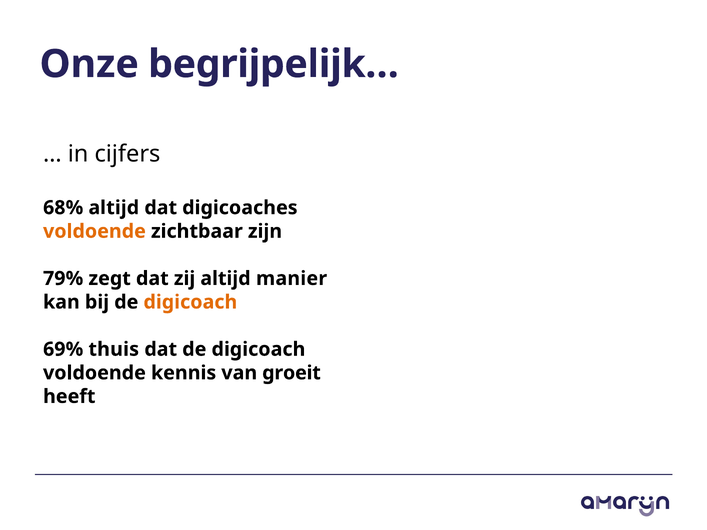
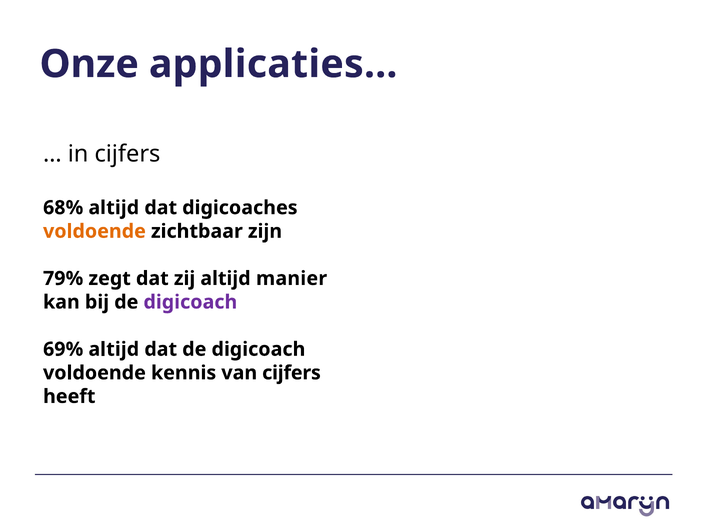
begrijpelijk…: begrijpelijk… -> applicaties…
digicoach at (190, 302) colour: orange -> purple
69% thuis: thuis -> altijd
van groeit: groeit -> cijfers
